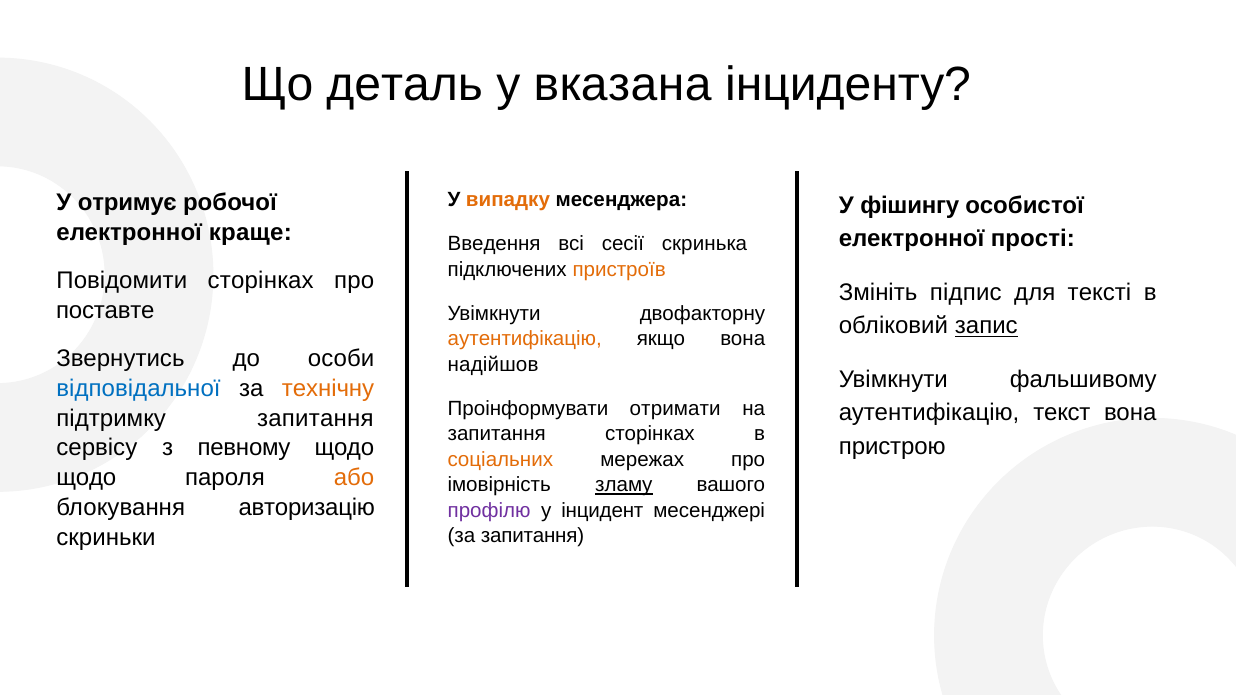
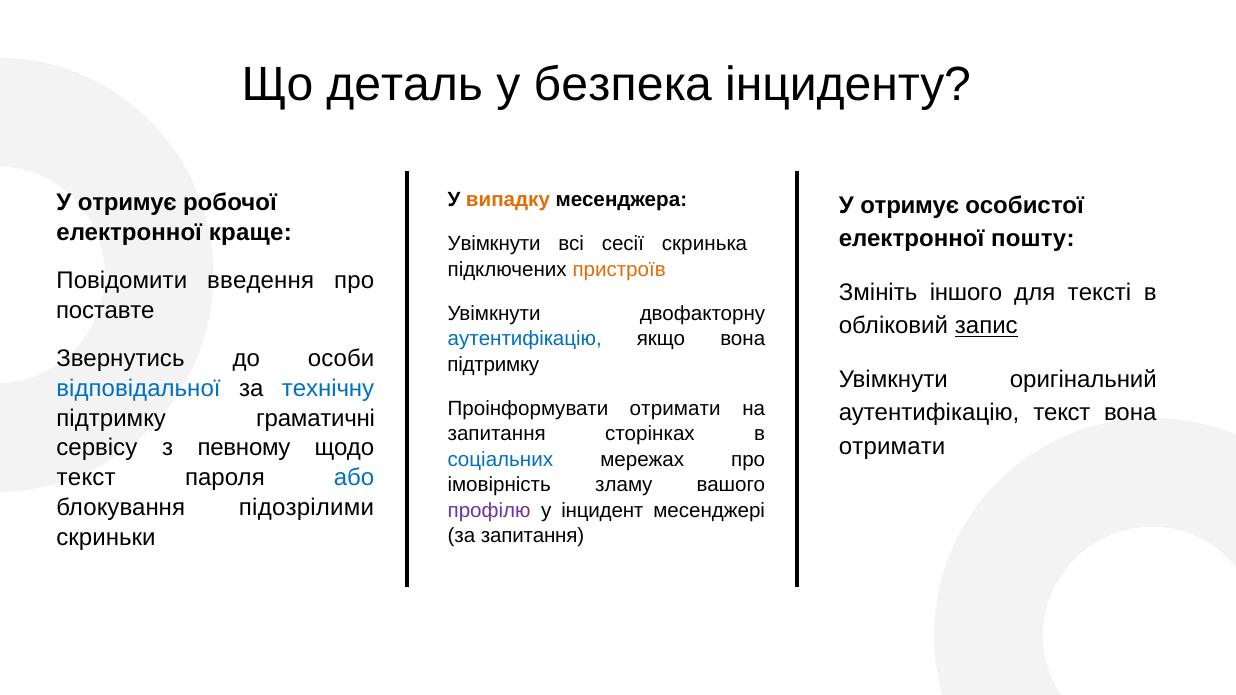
вказана: вказана -> безпека
фішингу at (910, 206): фішингу -> отримує
прості: прості -> пошту
Введення at (494, 244): Введення -> Увімкнути
Повідомити сторінках: сторінках -> введення
підпис: підпис -> іншого
аутентифікацію at (525, 339) colour: orange -> blue
надійшов at (493, 365): надійшов -> підтримку
фальшивому: фальшивому -> оригінальний
технічну colour: orange -> blue
підтримку запитання: запитання -> граматичні
пристрою at (892, 446): пристрою -> отримати
соціальних colour: orange -> blue
щодо at (86, 478): щодо -> текст
або colour: orange -> blue
зламу underline: present -> none
авторизацію: авторизацію -> підозрілими
